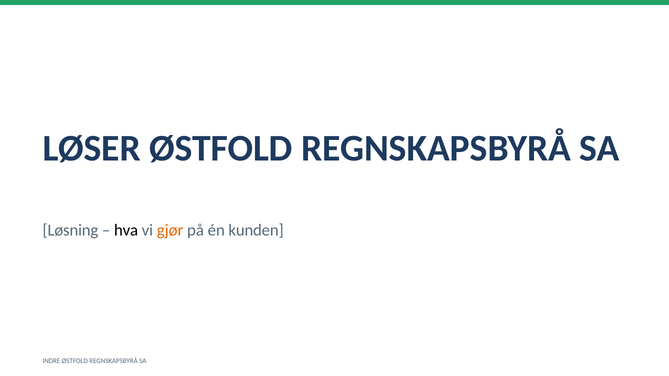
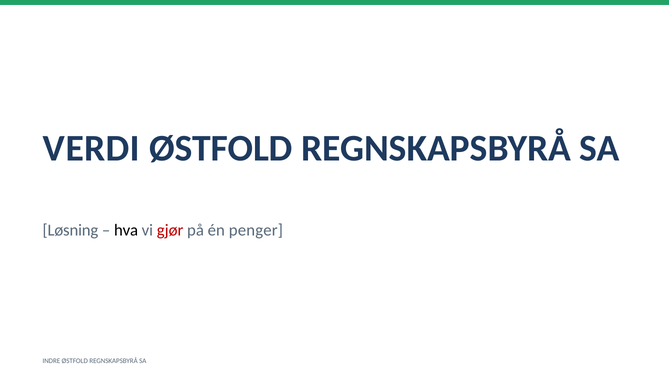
LØSER: LØSER -> VERDI
gjør colour: orange -> red
kunden: kunden -> penger
